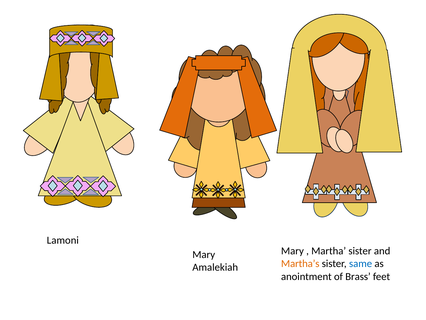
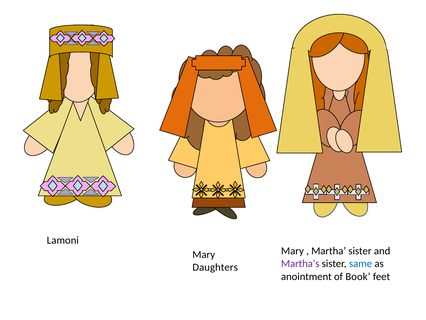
Martha’s colour: orange -> purple
Amalekiah: Amalekiah -> Daughters
Brass: Brass -> Book
